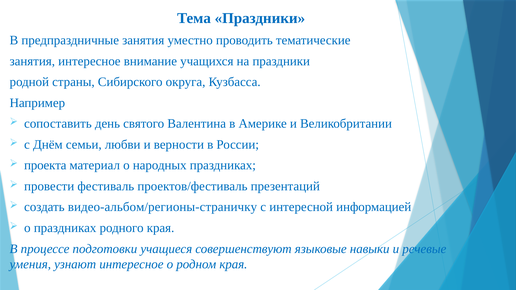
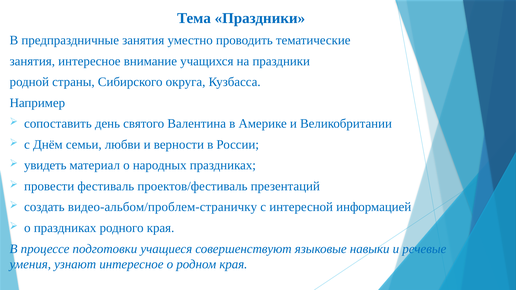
проекта: проекта -> увидеть
видео-альбом/регионы-страничку: видео-альбом/регионы-страничку -> видео-альбом/проблем-страничку
